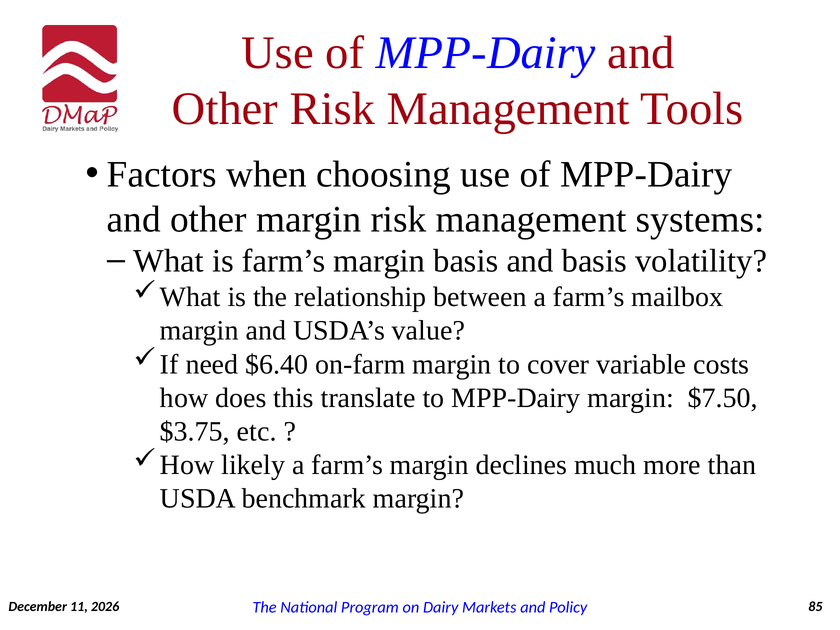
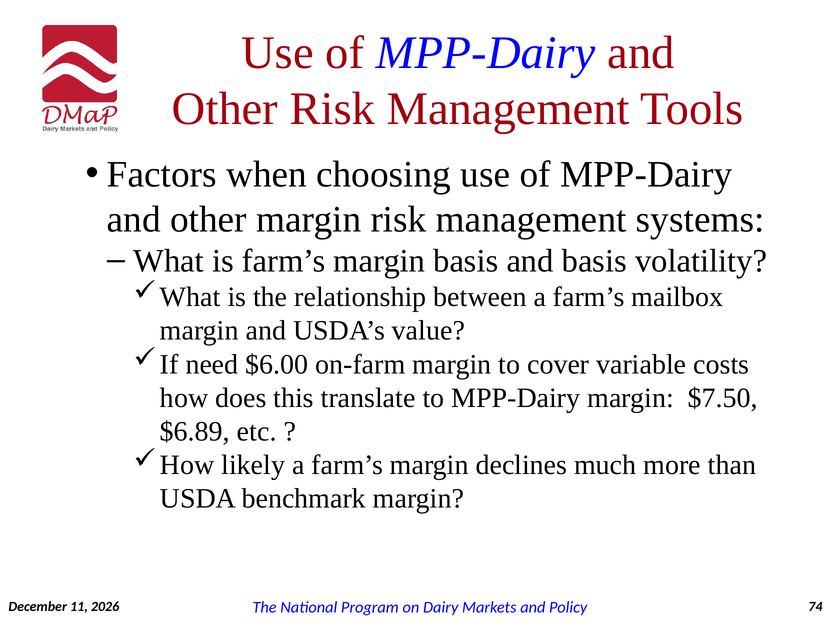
$6.40: $6.40 -> $6.00
$3.75: $3.75 -> $6.89
85: 85 -> 74
